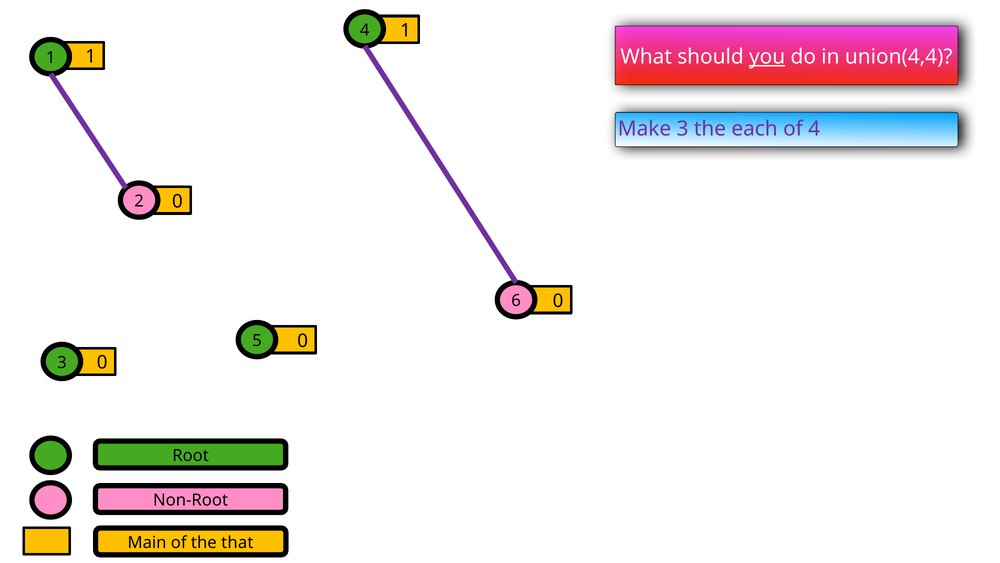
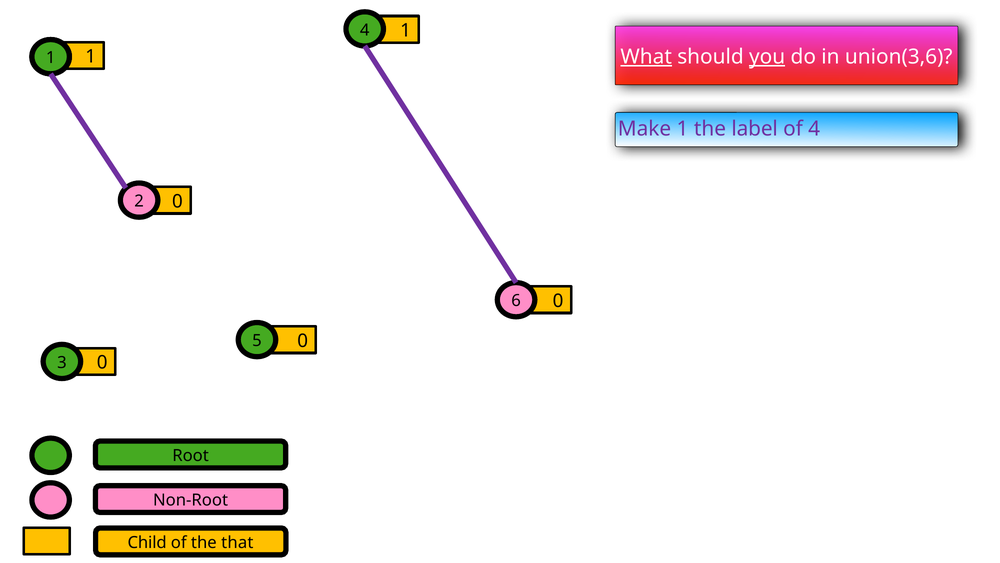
What underline: none -> present
union(4,4: union(4,4 -> union(3,6
Make 3: 3 -> 1
each: each -> label
Main: Main -> Child
